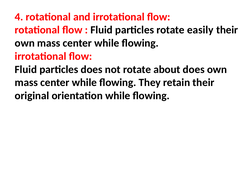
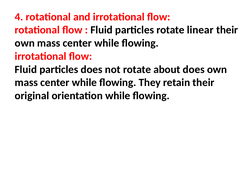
easily: easily -> linear
